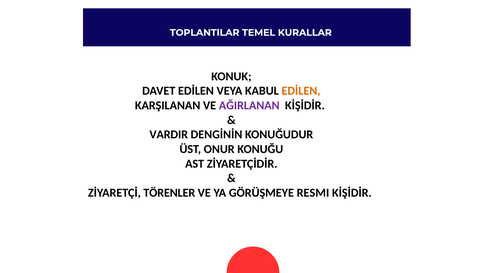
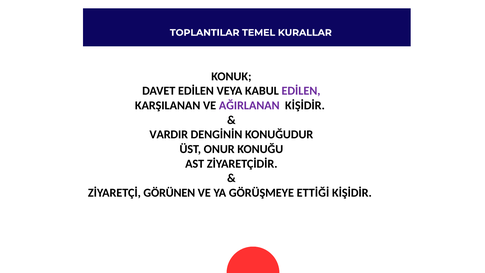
EDİLEN at (301, 91) colour: orange -> purple
TÖRENLER: TÖRENLER -> GÖRÜNEN
RESMI: RESMI -> ETTİĞİ
